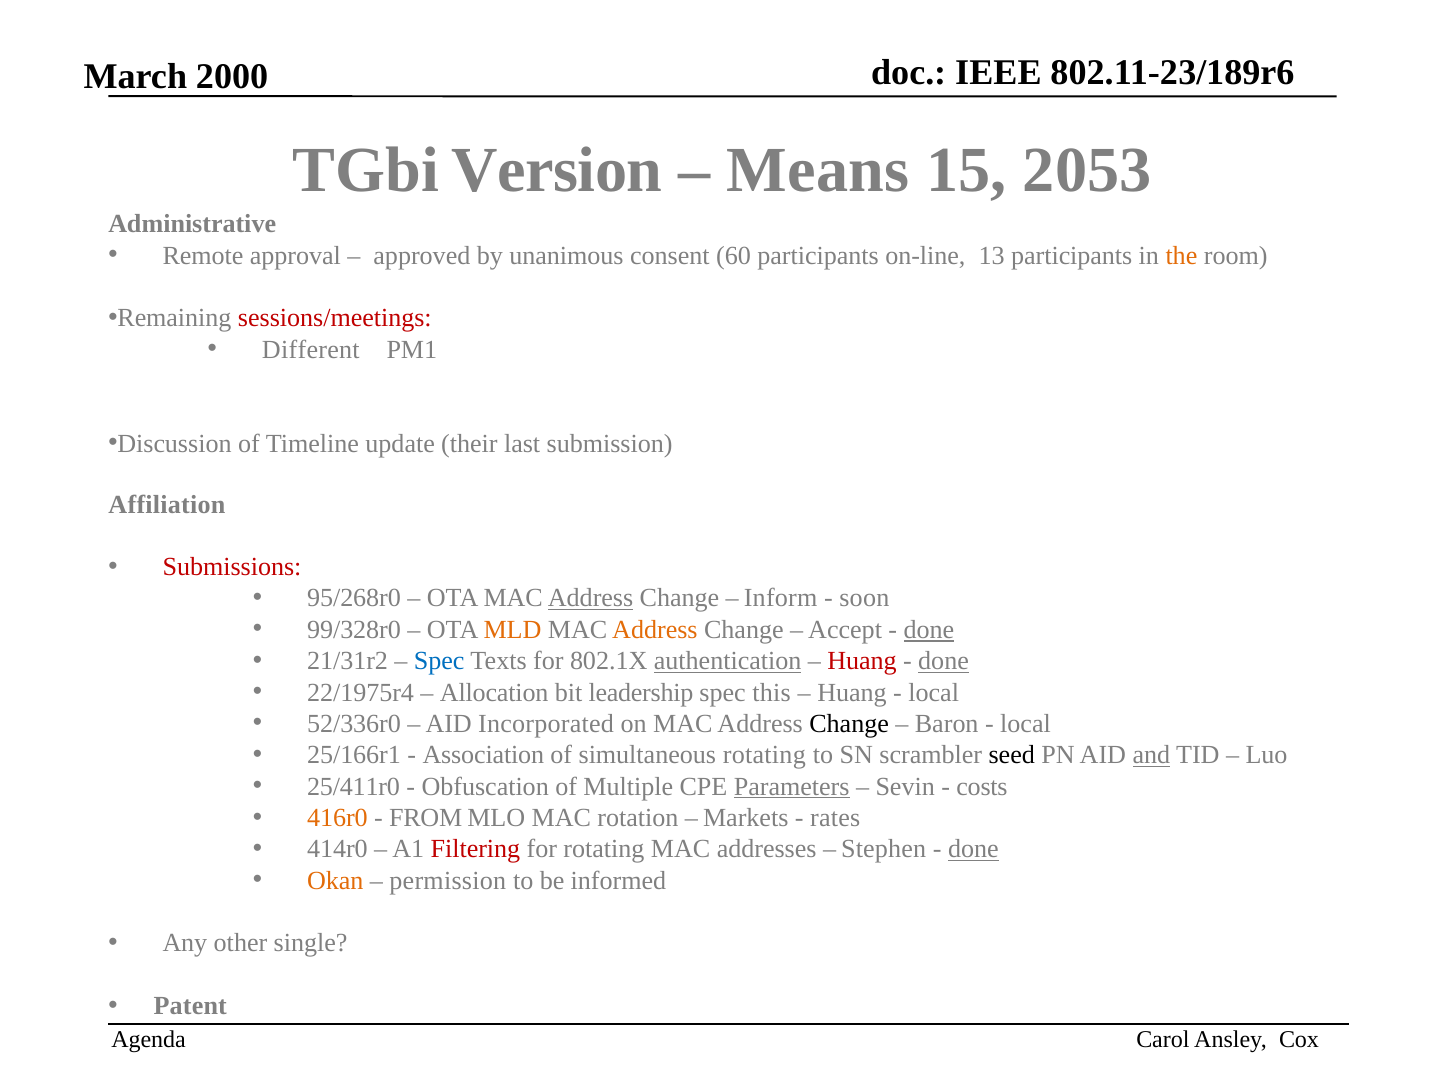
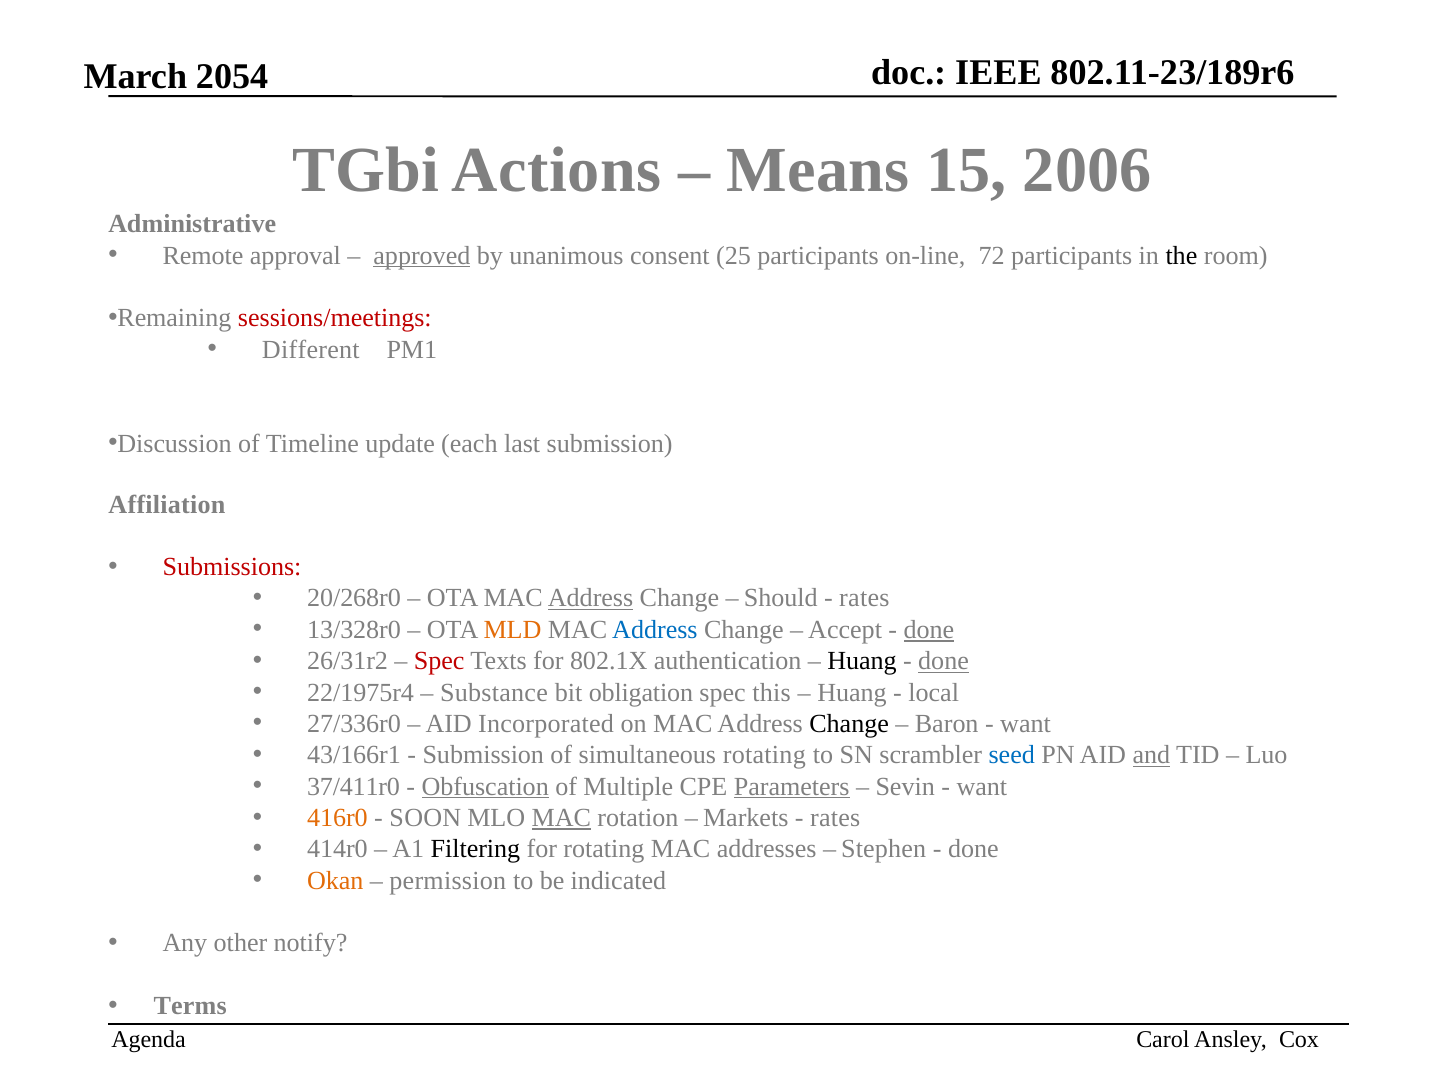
2000: 2000 -> 2054
Version: Version -> Actions
2053: 2053 -> 2006
approved underline: none -> present
60: 60 -> 25
13: 13 -> 72
the colour: orange -> black
their: their -> each
95/268r0: 95/268r0 -> 20/268r0
Inform: Inform -> Should
soon at (864, 598): soon -> rates
99/328r0: 99/328r0 -> 13/328r0
Address at (655, 630) colour: orange -> blue
21/31r2: 21/31r2 -> 26/31r2
Spec at (439, 661) colour: blue -> red
authentication underline: present -> none
Huang at (862, 661) colour: red -> black
Allocation: Allocation -> Substance
leadership: leadership -> obligation
52/336r0: 52/336r0 -> 27/336r0
local at (1026, 724): local -> want
25/166r1: 25/166r1 -> 43/166r1
Association at (483, 755): Association -> Submission
seed colour: black -> blue
25/411r0: 25/411r0 -> 37/411r0
Obfuscation underline: none -> present
costs at (982, 786): costs -> want
FROM: FROM -> SOON
MAC at (561, 818) underline: none -> present
Filtering colour: red -> black
done at (973, 849) underline: present -> none
informed: informed -> indicated
single: single -> notify
Patent: Patent -> Terms
